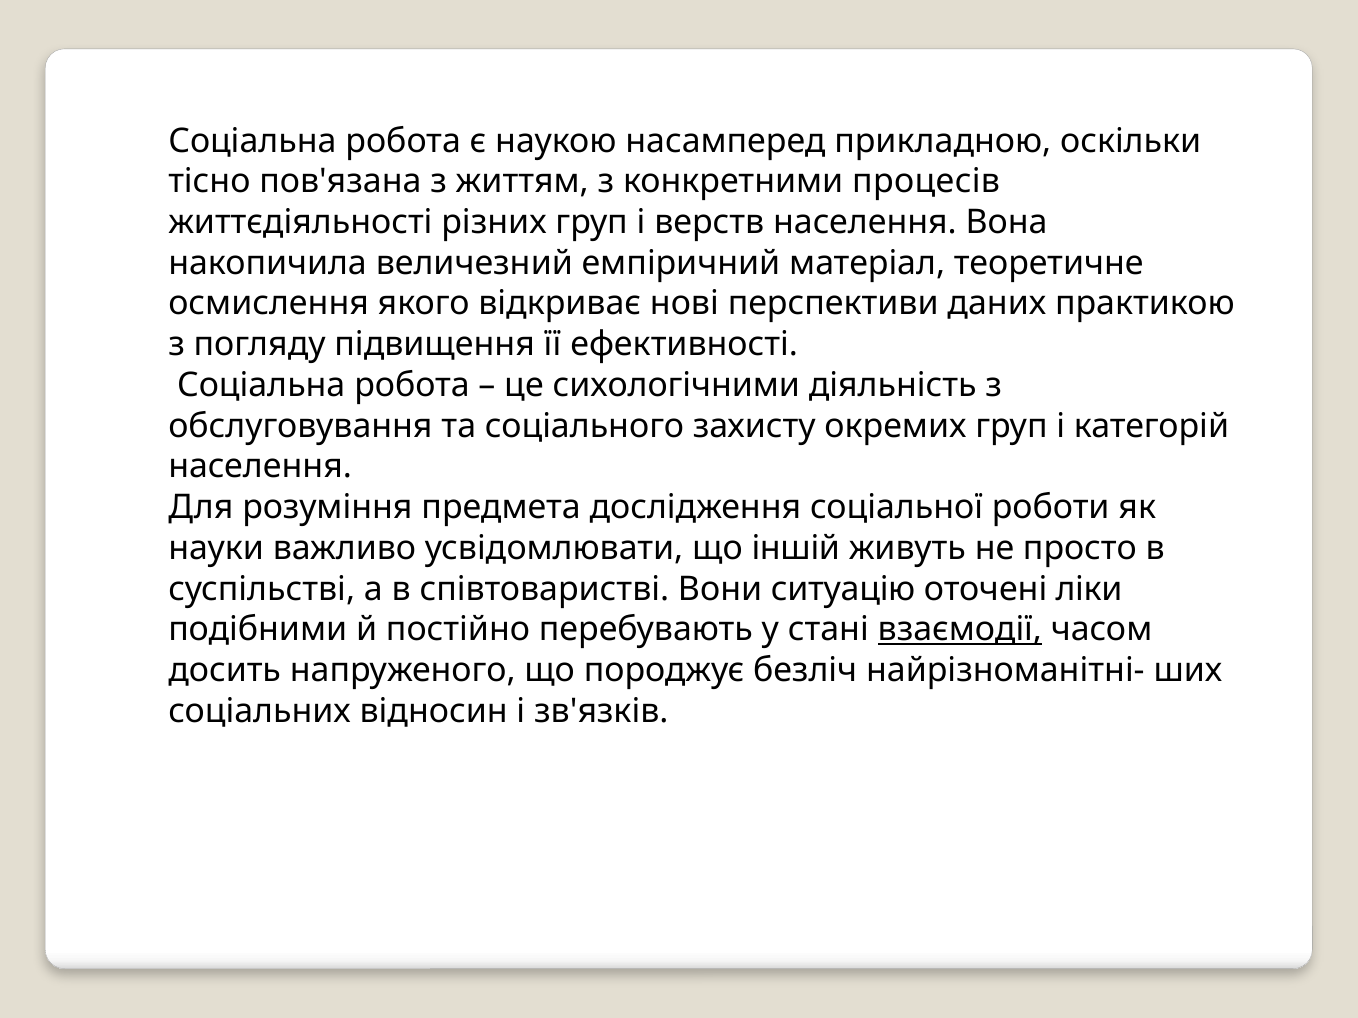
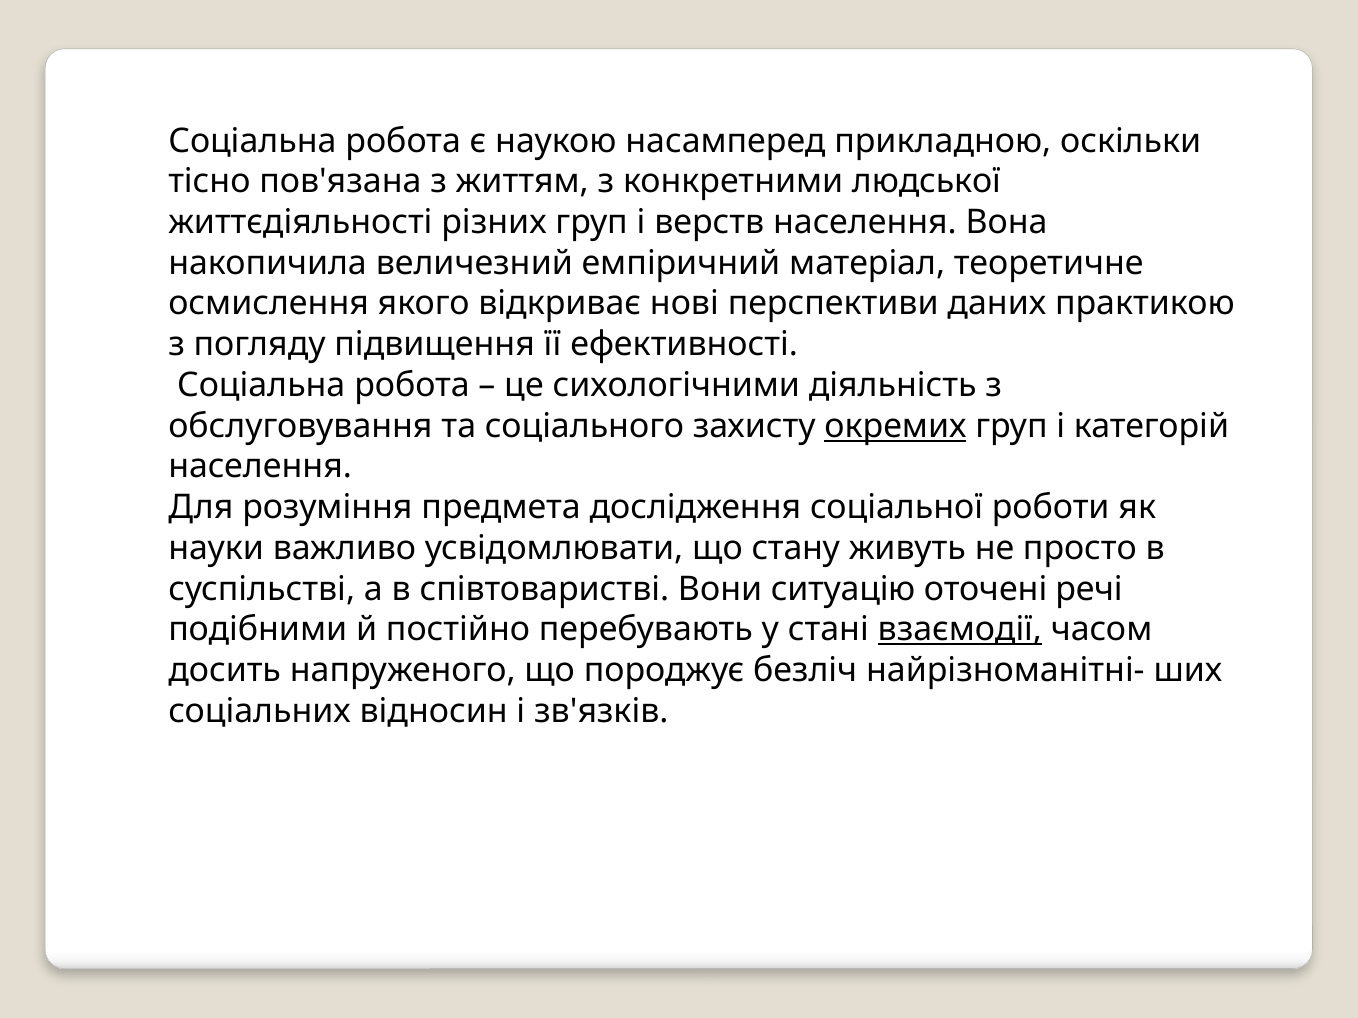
процесів: процесів -> людської
окремих underline: none -> present
іншій: іншій -> стану
ліки: ліки -> речі
